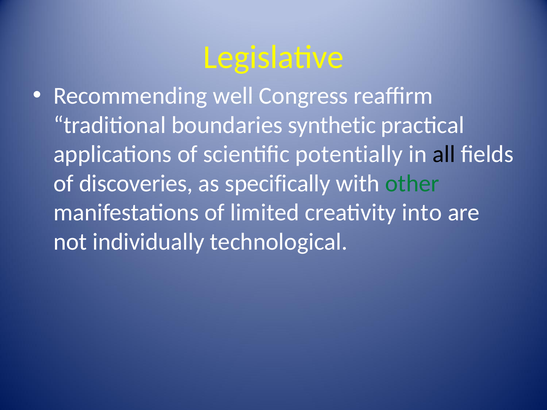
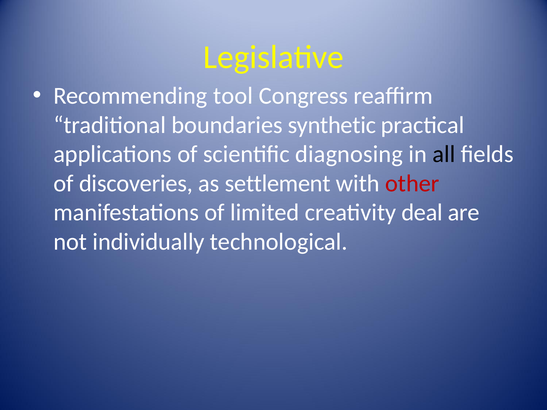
well: well -> tool
potentially: potentially -> diagnosing
specifically: specifically -> settlement
other colour: green -> red
into: into -> deal
